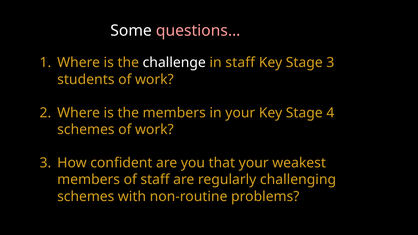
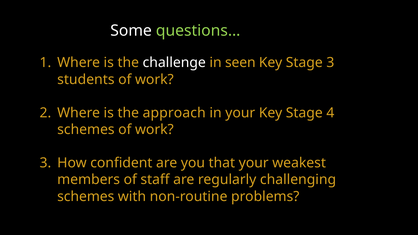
questions… colour: pink -> light green
in staff: staff -> seen
the members: members -> approach
